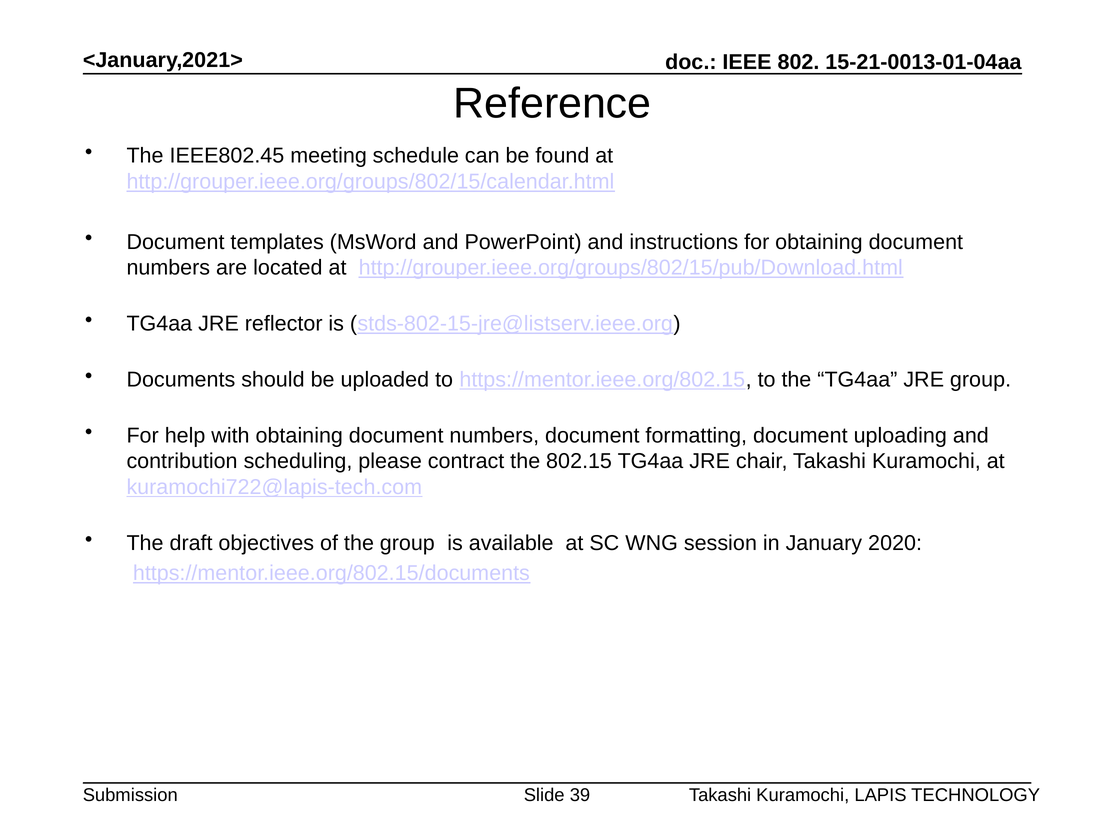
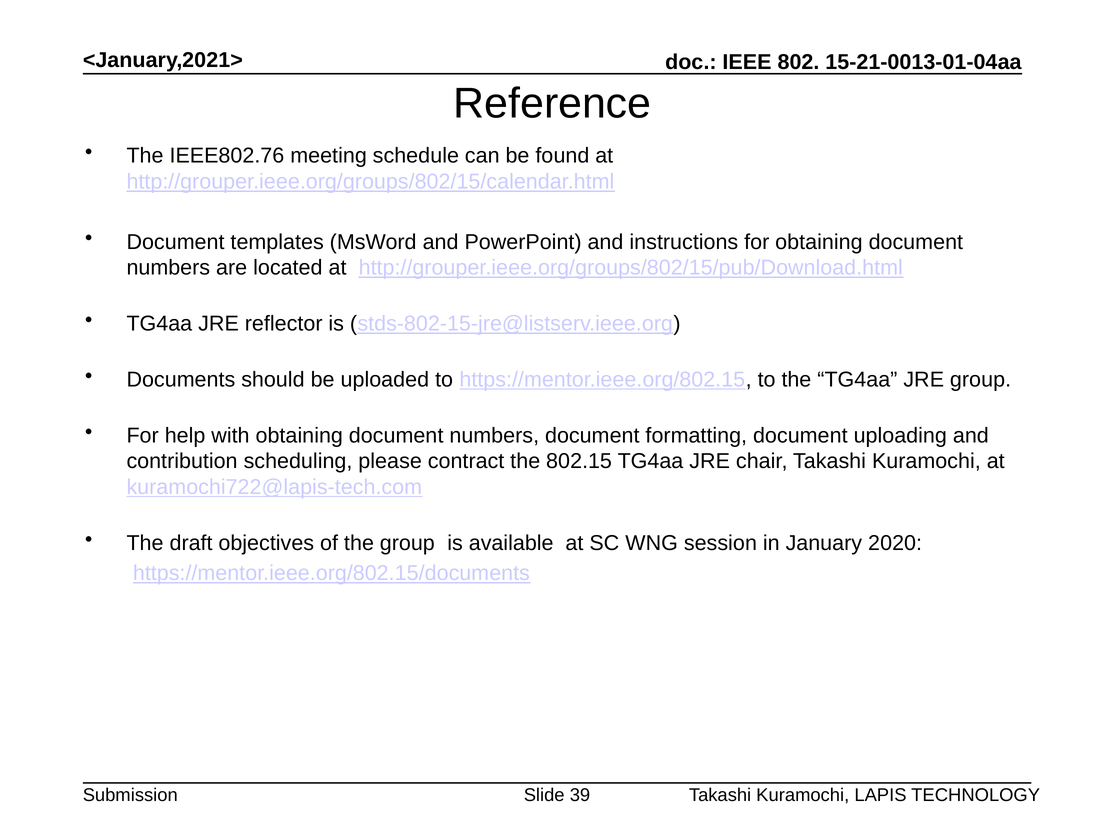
IEEE802.45: IEEE802.45 -> IEEE802.76
